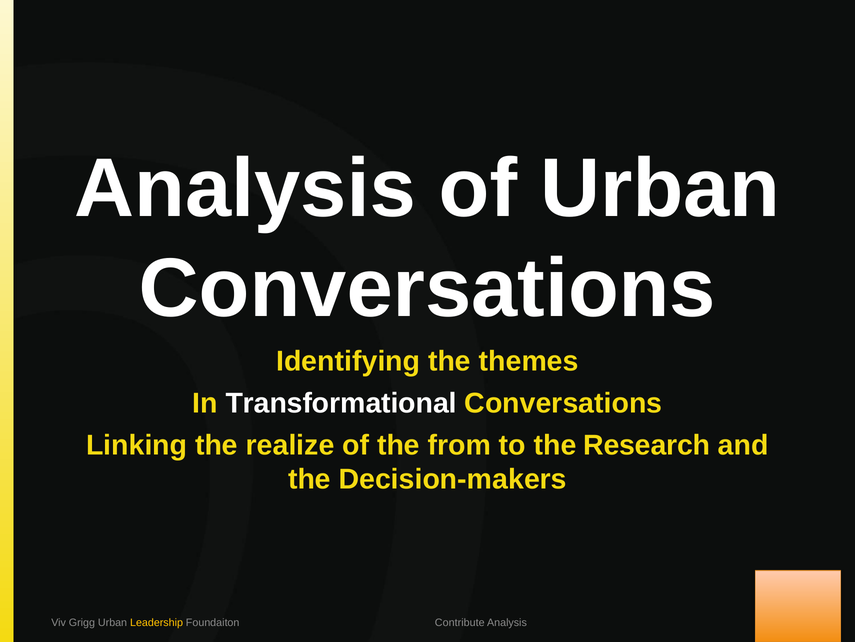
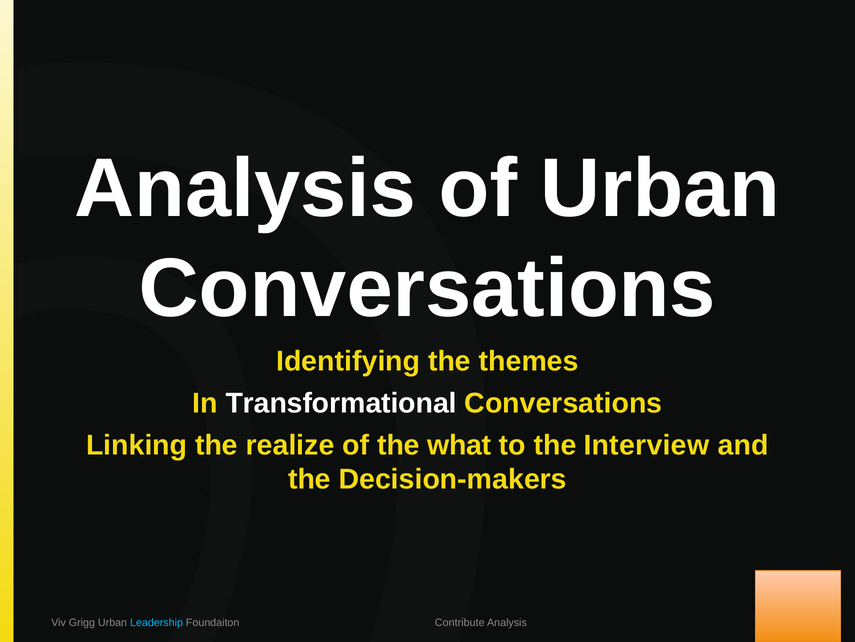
from: from -> what
Research: Research -> Interview
Leadership colour: yellow -> light blue
